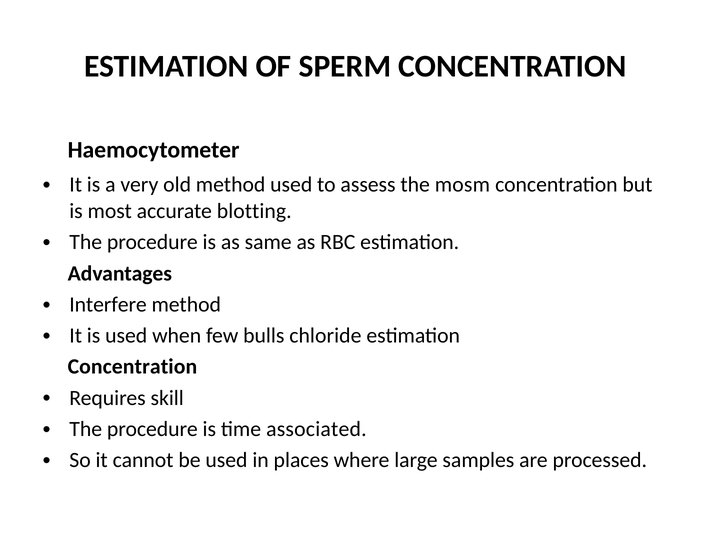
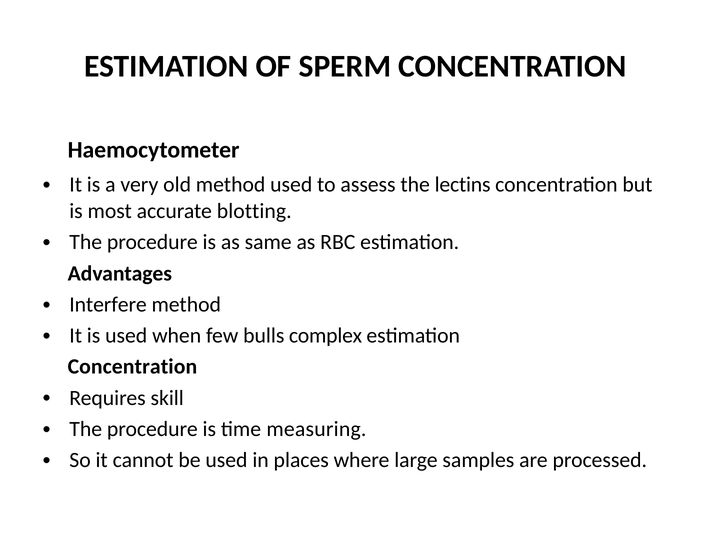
mosm: mosm -> lectins
chloride: chloride -> complex
associated: associated -> measuring
